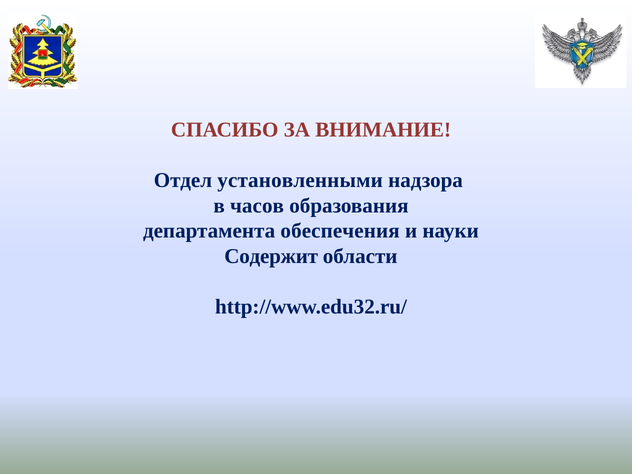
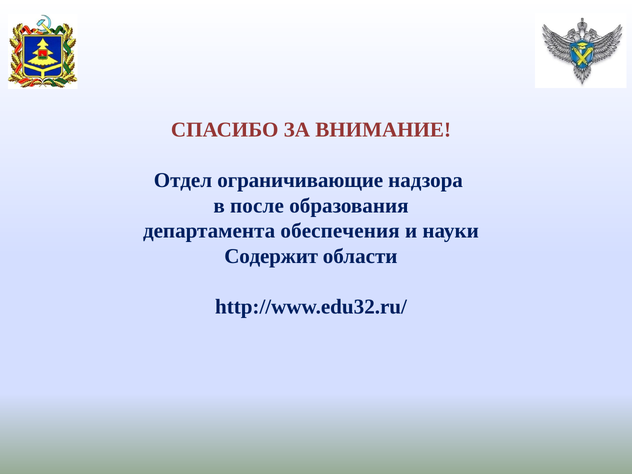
установленными: установленными -> ограничивающие
часов: часов -> после
